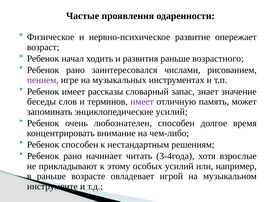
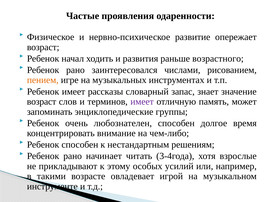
пением colour: purple -> orange
беседы at (41, 102): беседы -> возраст
энциклопедические усилий: усилий -> группы
в раньше: раньше -> такими
